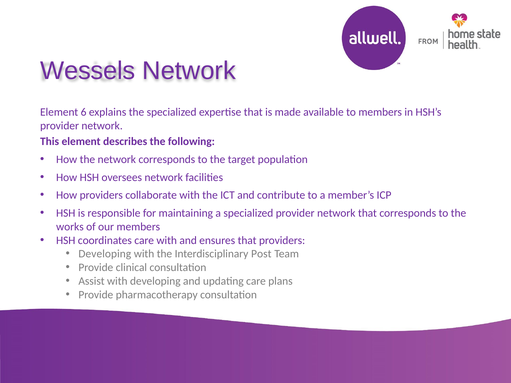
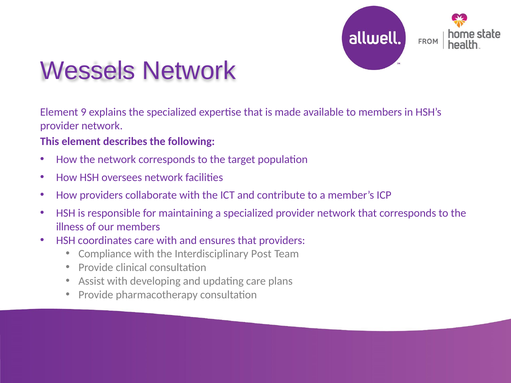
6: 6 -> 9
works: works -> illness
Developing at (105, 254): Developing -> Compliance
